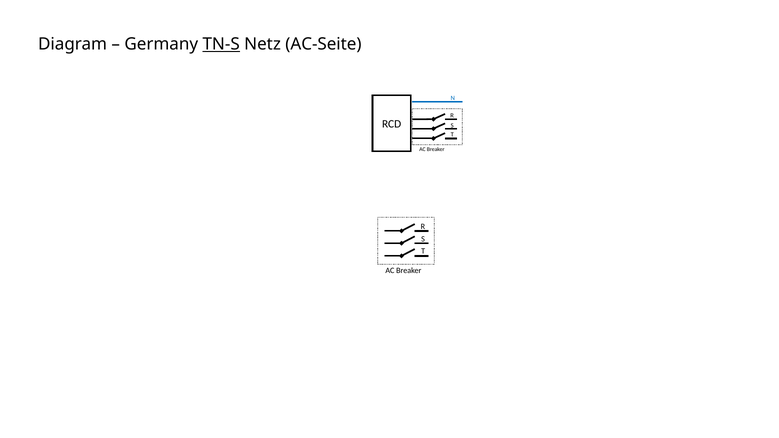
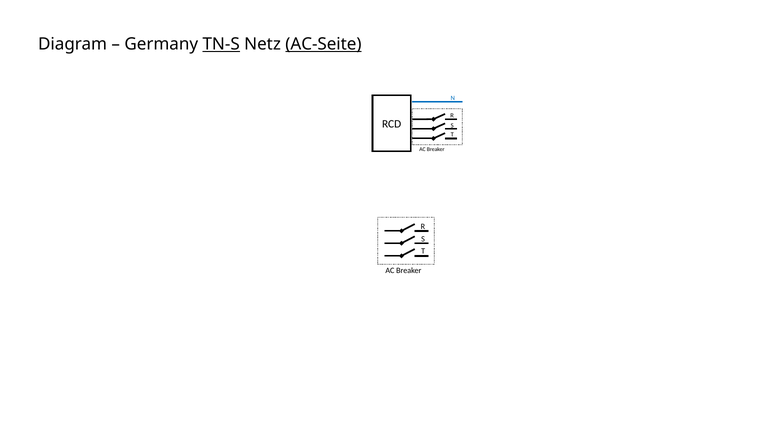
AC-Seite underline: none -> present
